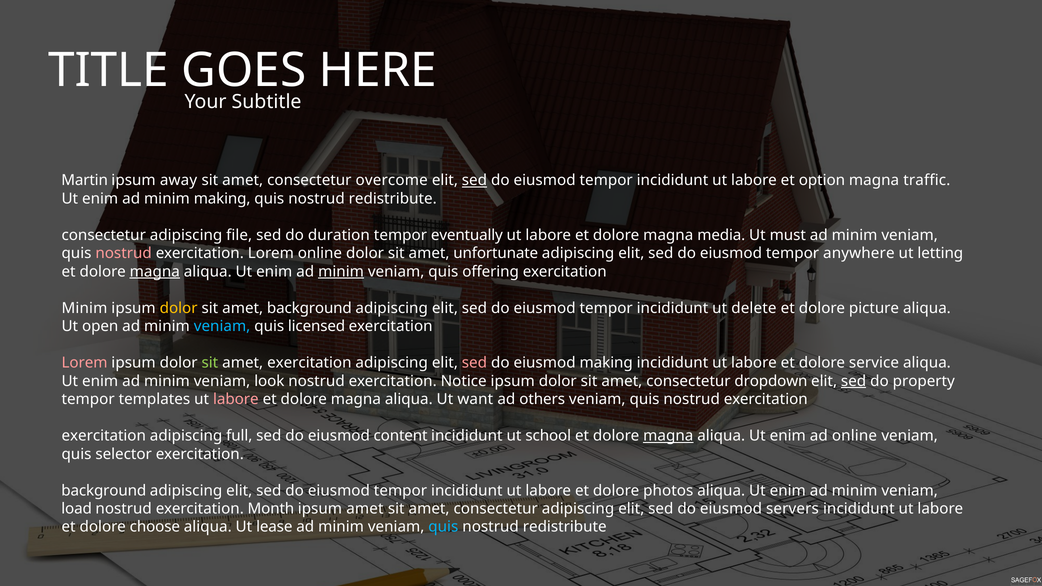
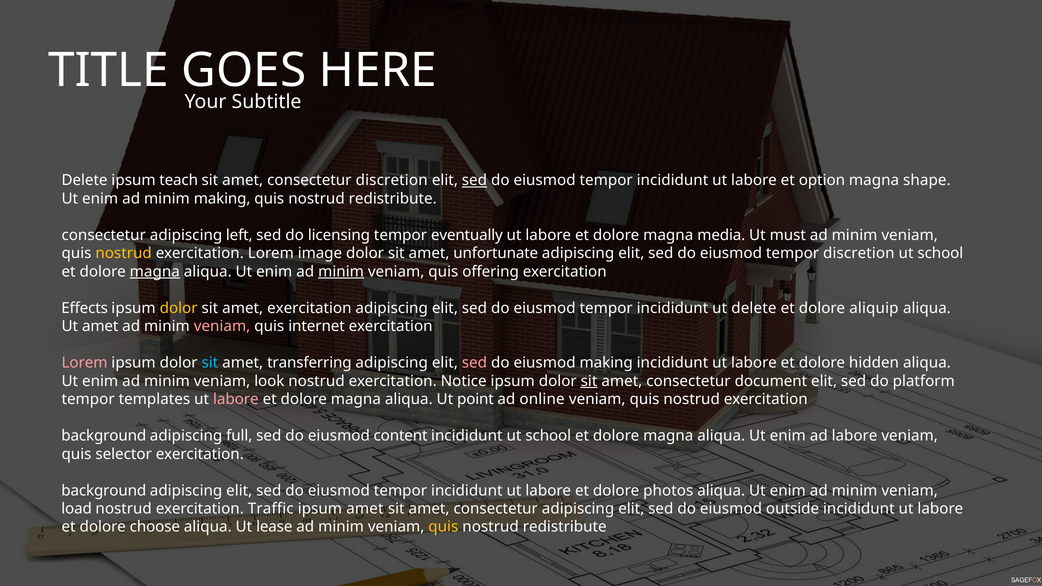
Martin at (85, 180): Martin -> Delete
away: away -> teach
consectetur overcome: overcome -> discretion
traffic: traffic -> shape
file: file -> left
duration: duration -> licensing
nostrud at (124, 253) colour: pink -> yellow
Lorem online: online -> image
tempor anywhere: anywhere -> discretion
letting at (940, 253): letting -> school
Minim at (84, 308): Minim -> Effects
amet background: background -> exercitation
picture: picture -> aliquip
Ut open: open -> amet
veniam at (222, 326) colour: light blue -> pink
licensed: licensed -> internet
sit at (210, 363) colour: light green -> light blue
amet exercitation: exercitation -> transferring
service: service -> hidden
sit at (589, 381) underline: none -> present
dropdown: dropdown -> document
sed at (854, 381) underline: present -> none
property: property -> platform
want: want -> point
others: others -> online
exercitation at (104, 436): exercitation -> background
magna at (668, 436) underline: present -> none
ad online: online -> labore
Month: Month -> Traffic
servers: servers -> outside
quis at (443, 527) colour: light blue -> yellow
